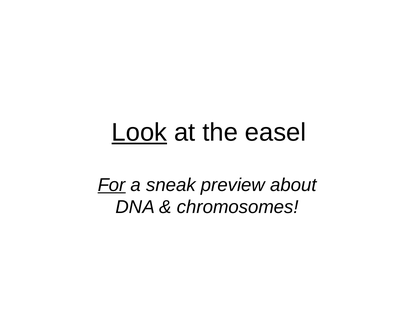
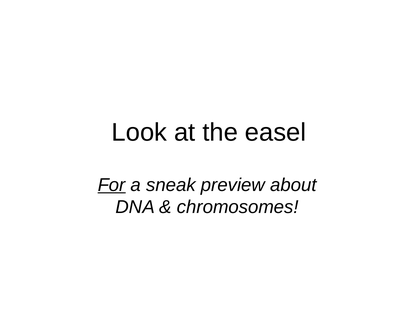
Look underline: present -> none
